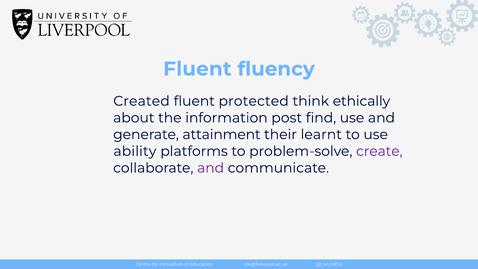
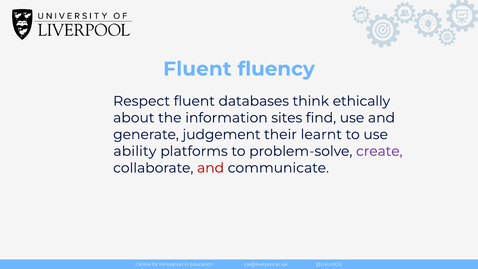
Created: Created -> Respect
protected: protected -> databases
post: post -> sites
attainment: attainment -> judgement
and at (211, 168) colour: purple -> red
